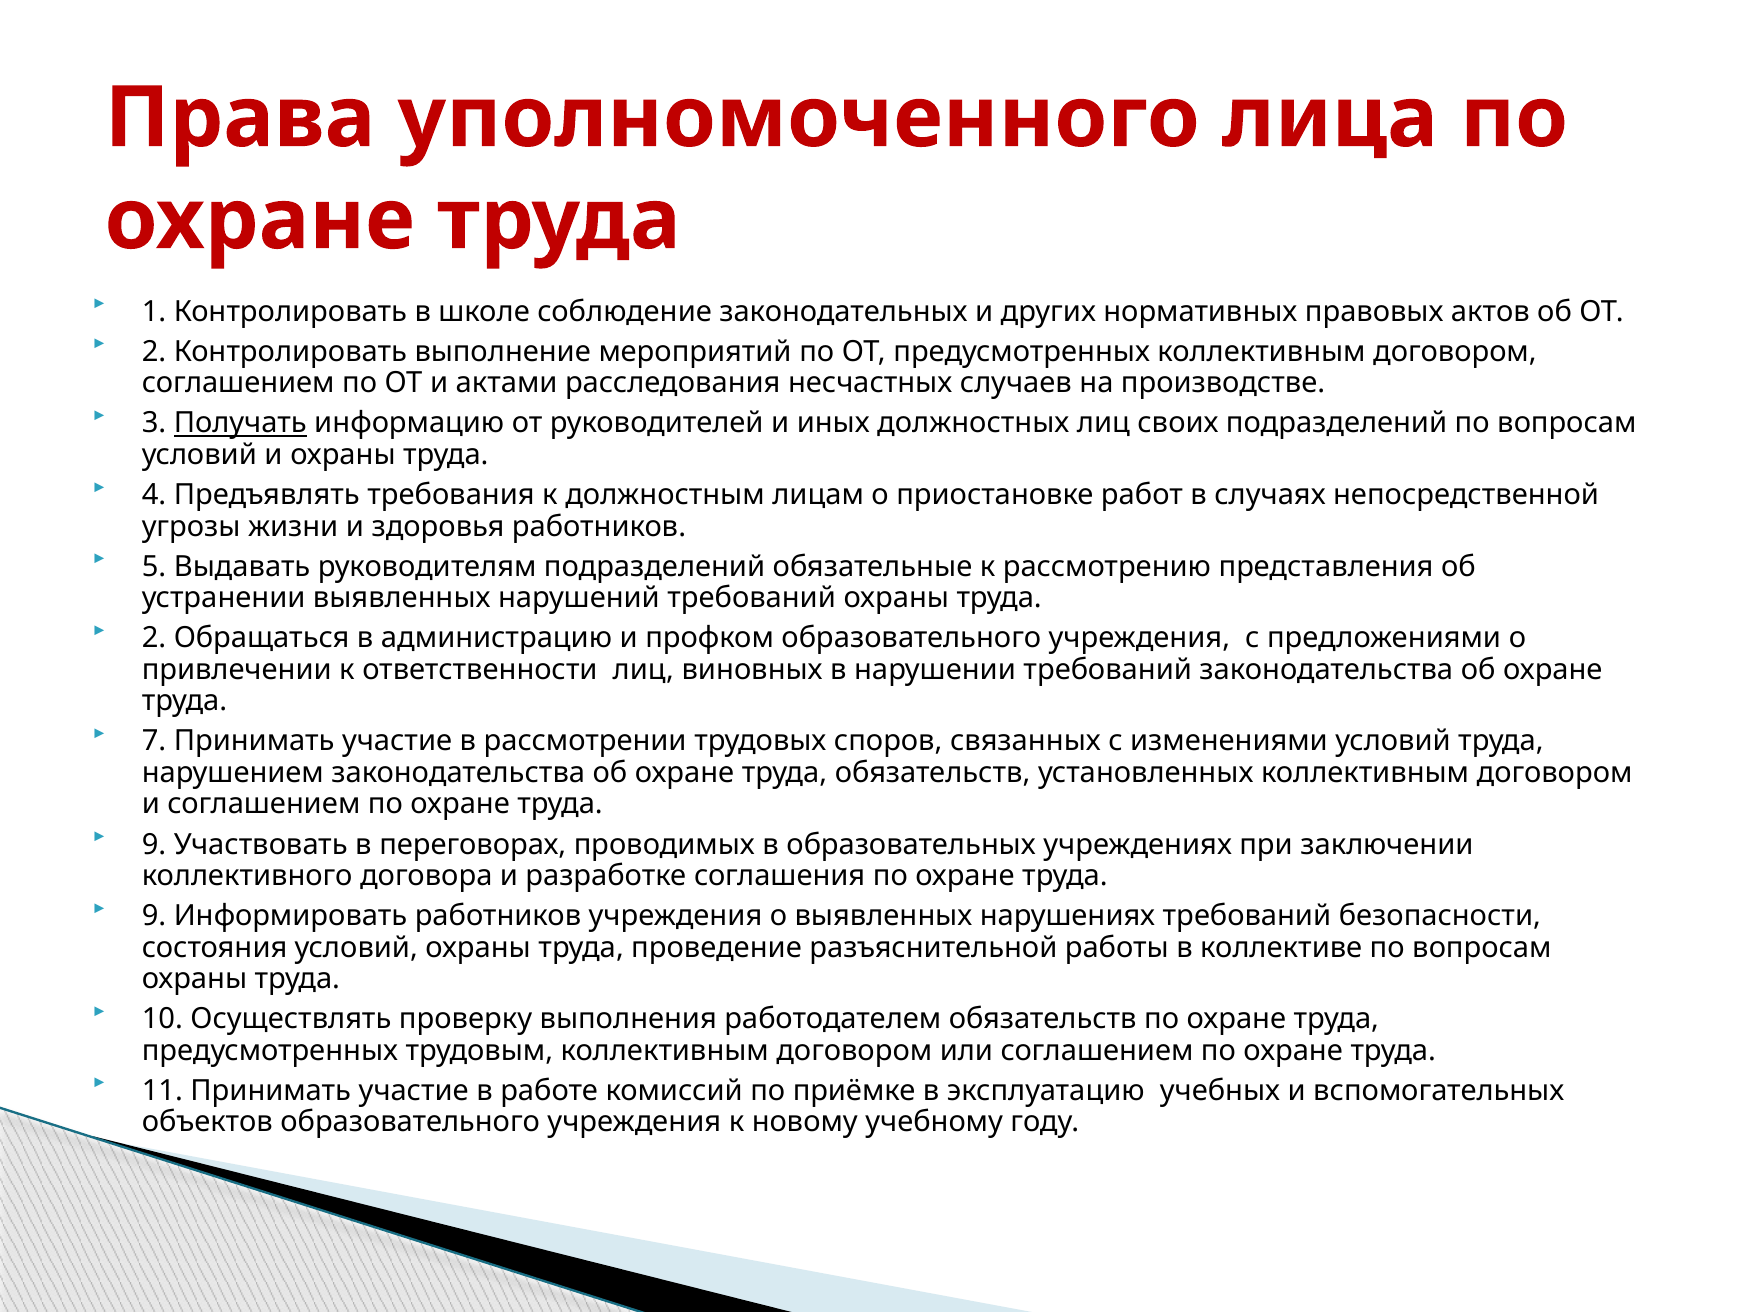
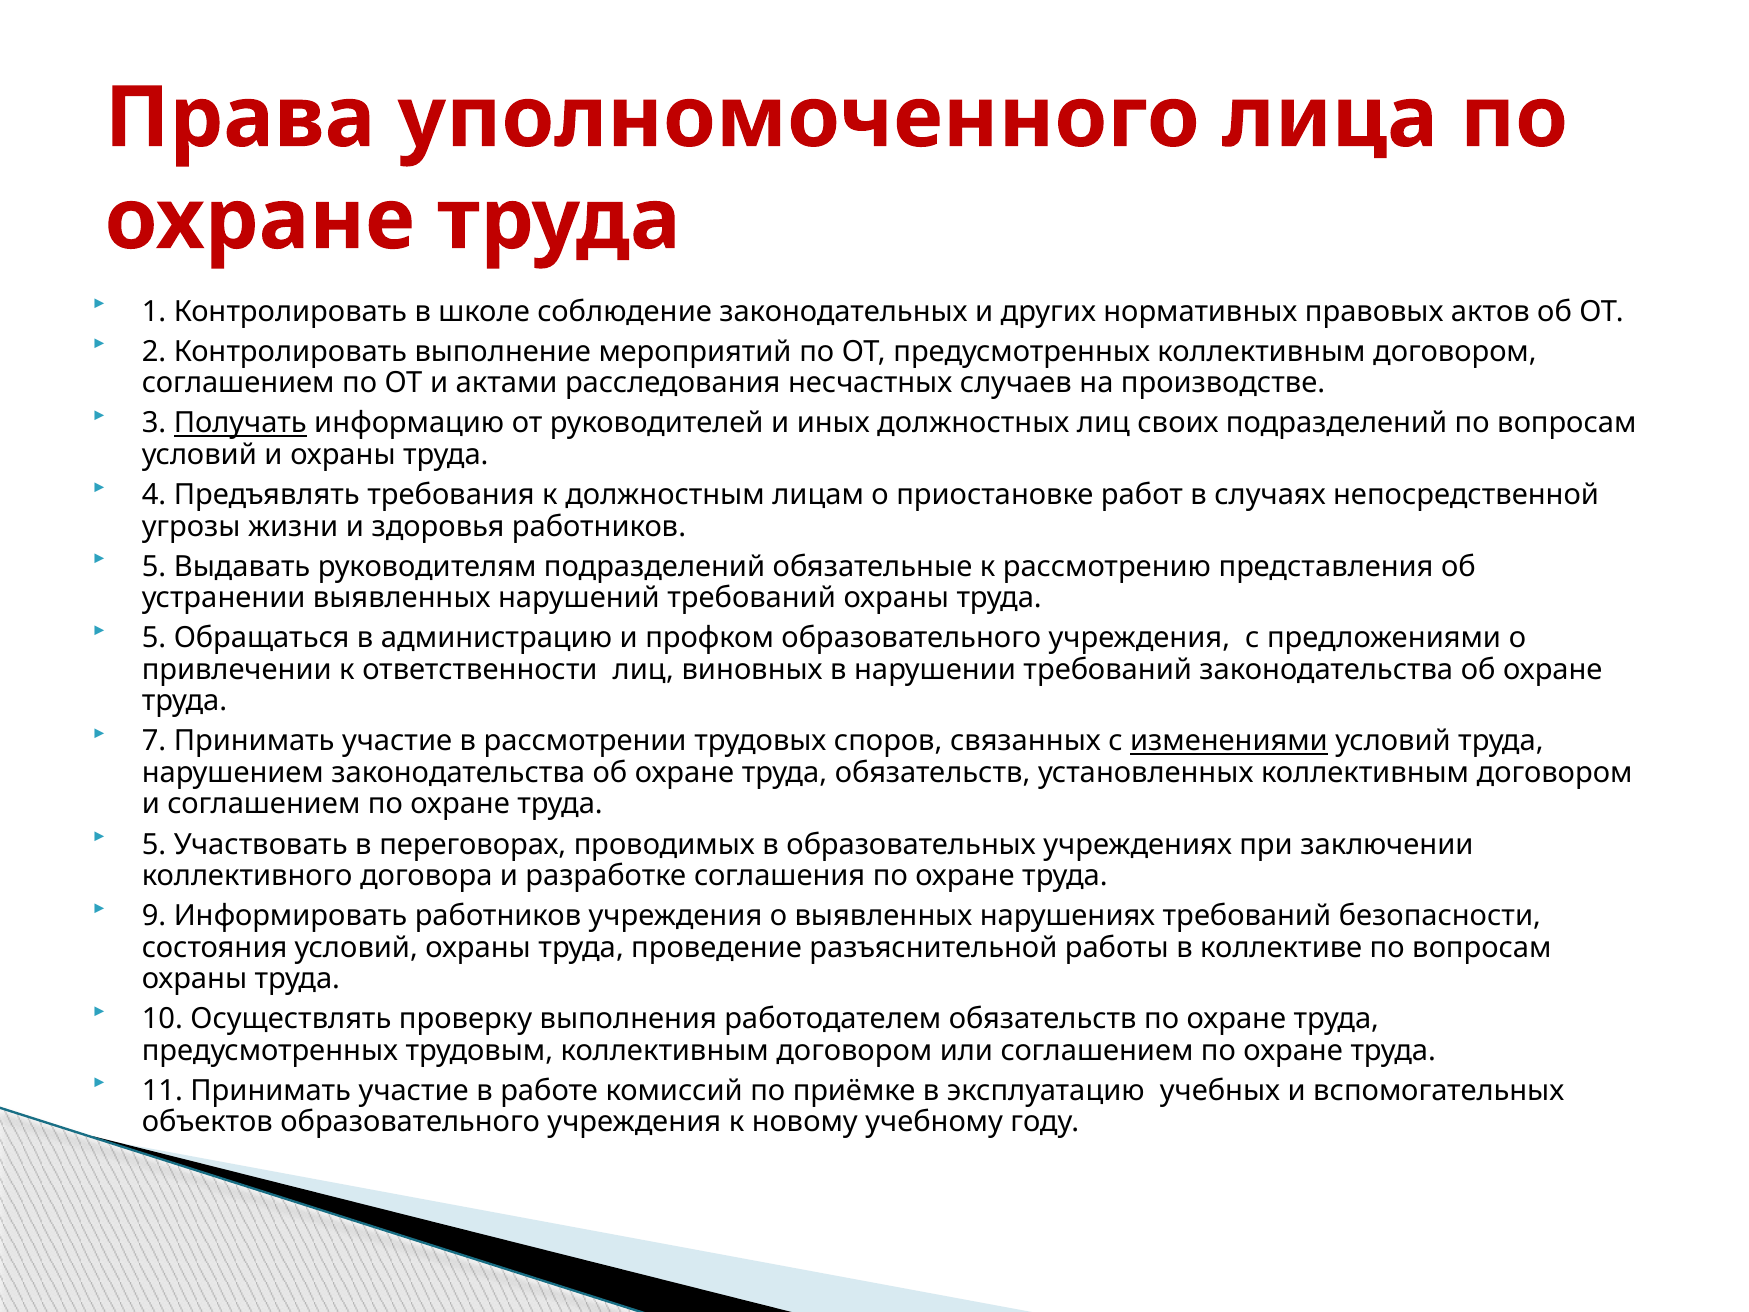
2 at (154, 638): 2 -> 5
изменениями underline: none -> present
9 at (154, 844): 9 -> 5
